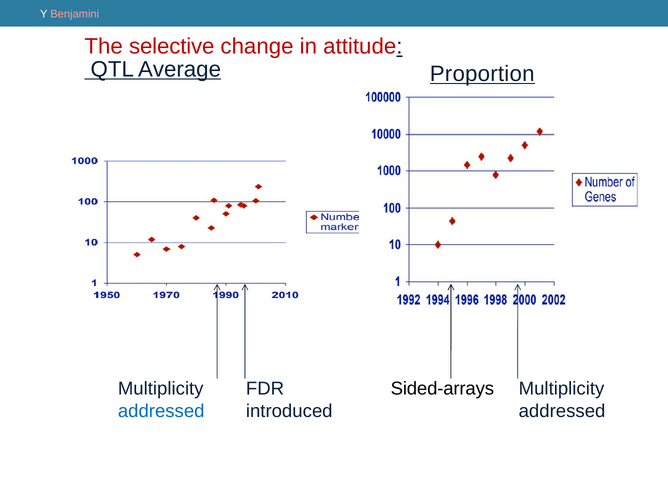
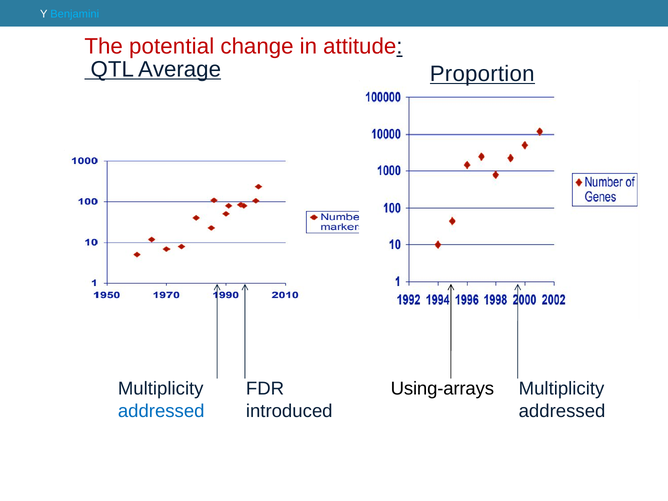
Benjamini colour: pink -> light blue
selective: selective -> potential
Sided-arrays: Sided-arrays -> Using-arrays
